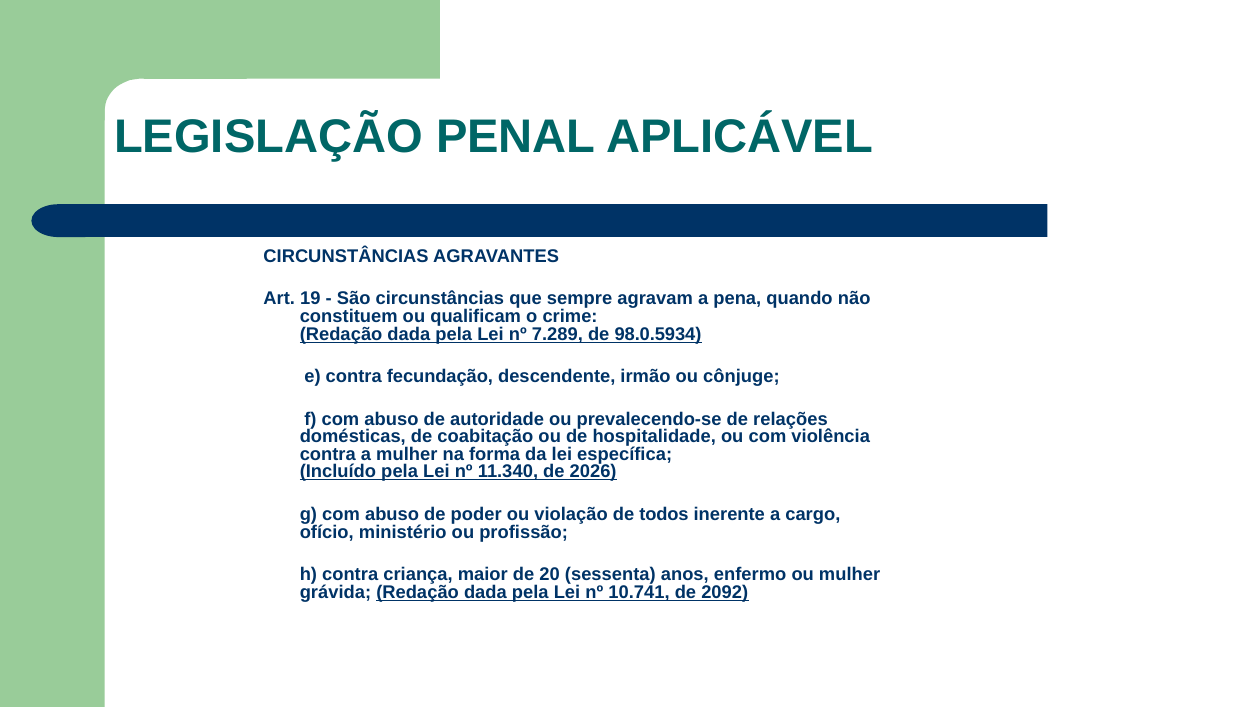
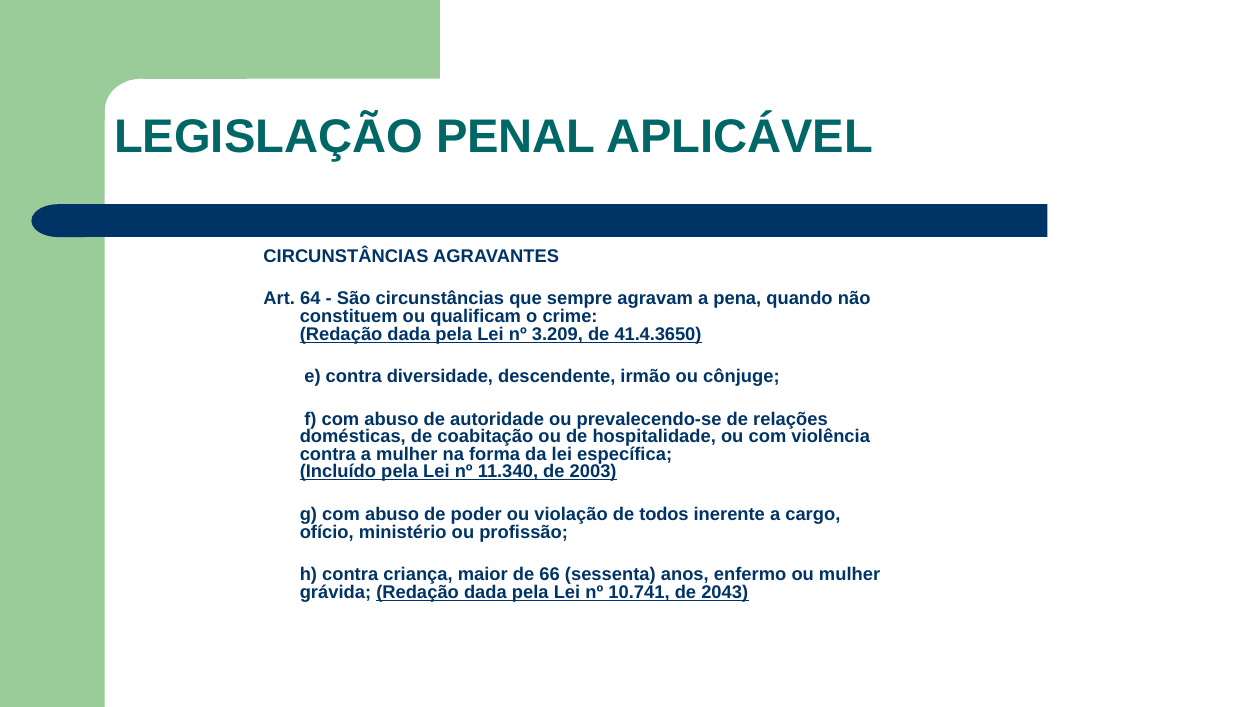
19: 19 -> 64
7.289: 7.289 -> 3.209
98.0.5934: 98.0.5934 -> 41.4.3650
fecundação: fecundação -> diversidade
2026: 2026 -> 2003
20: 20 -> 66
2092: 2092 -> 2043
